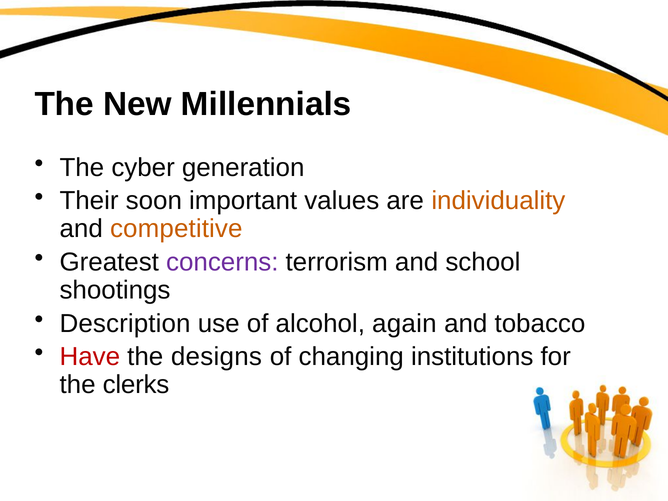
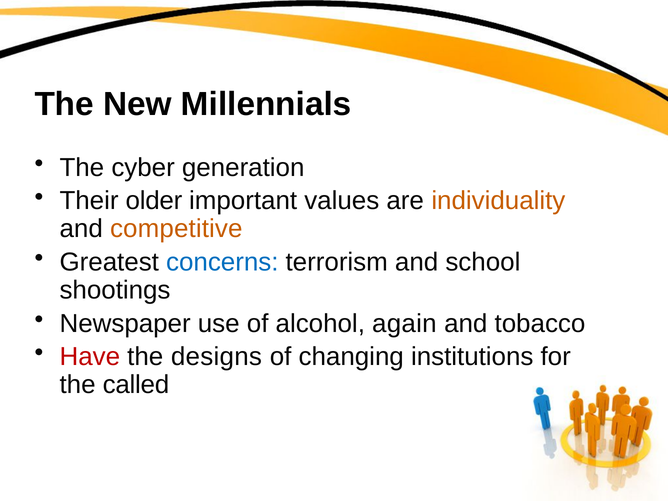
soon: soon -> older
concerns colour: purple -> blue
Description: Description -> Newspaper
clerks: clerks -> called
